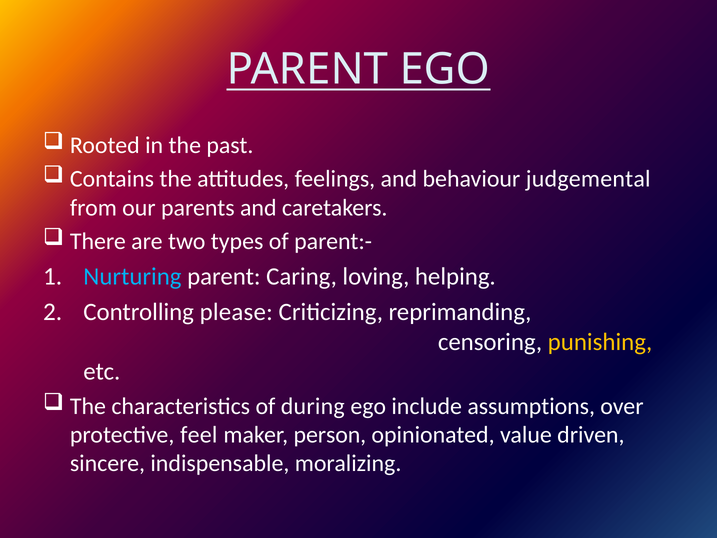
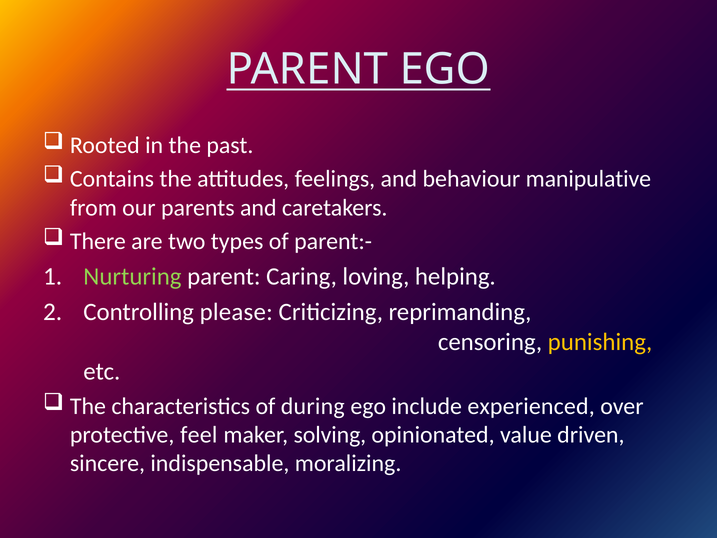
judgemental: judgemental -> manipulative
Nurturing colour: light blue -> light green
assumptions: assumptions -> experienced
person: person -> solving
